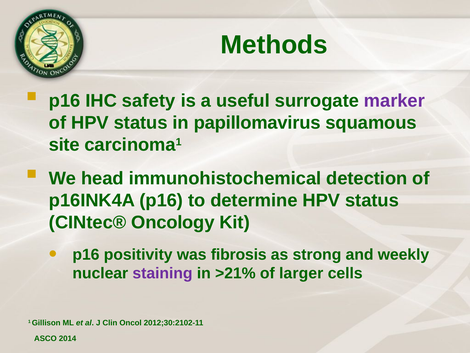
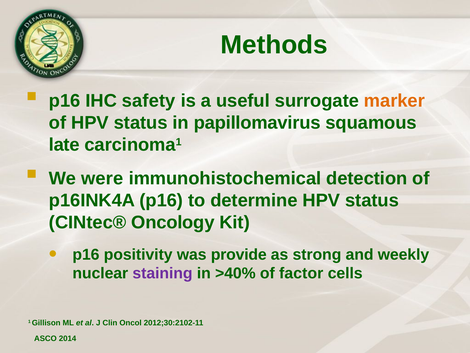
marker colour: purple -> orange
site: site -> late
head: head -> were
fibrosis: fibrosis -> provide
>21%: >21% -> >40%
larger: larger -> factor
